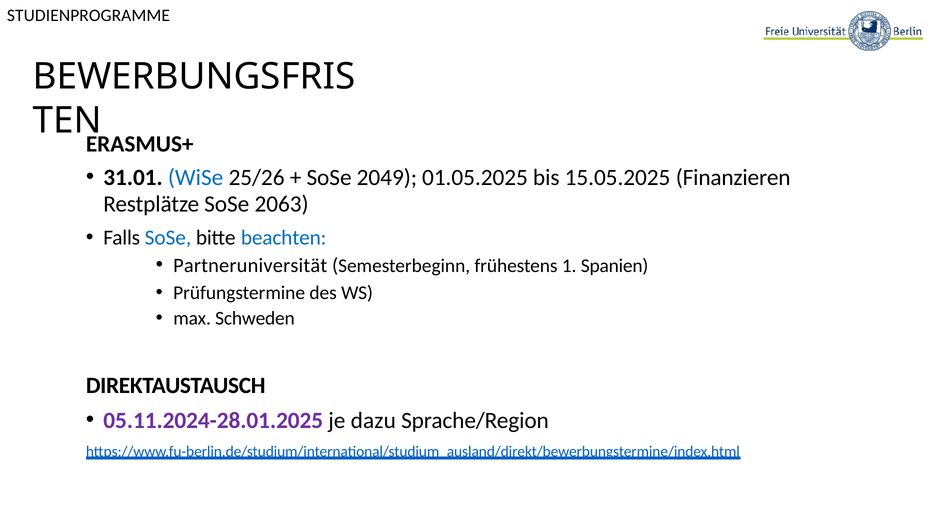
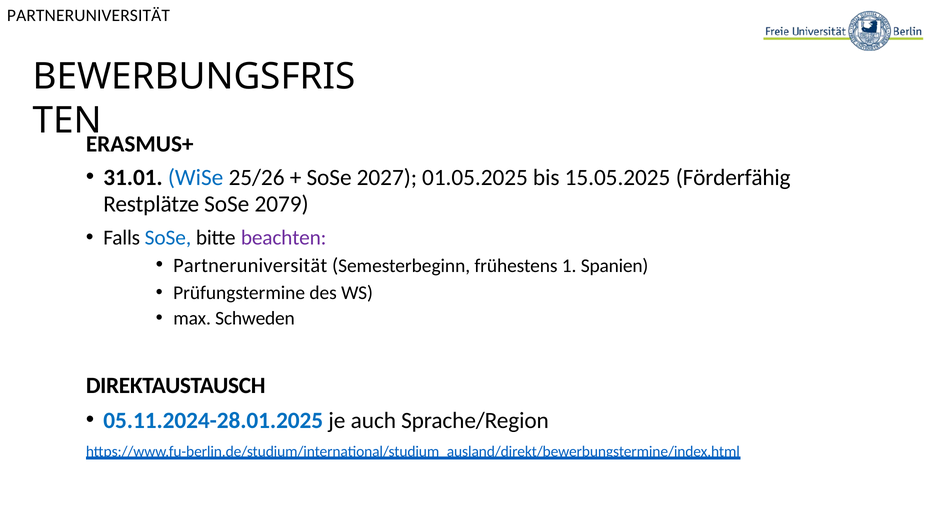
STUDIENPROGRAMME at (88, 16): STUDIENPROGRAMME -> PARTNERUNIVERSITÄT
2049: 2049 -> 2027
Finanzieren: Finanzieren -> Förderfähig
2063: 2063 -> 2079
beachten colour: blue -> purple
05.11.2024-28.01.2025 colour: purple -> blue
dazu: dazu -> auch
